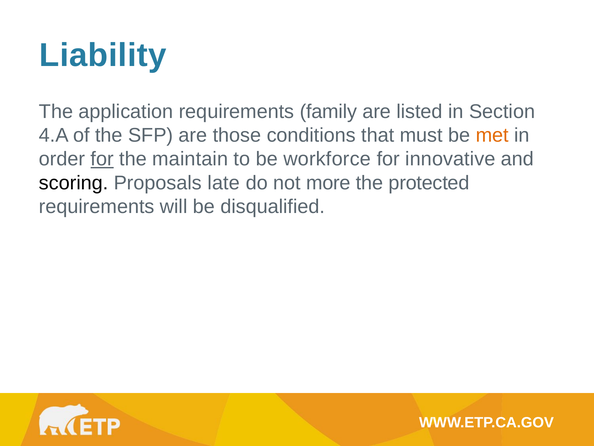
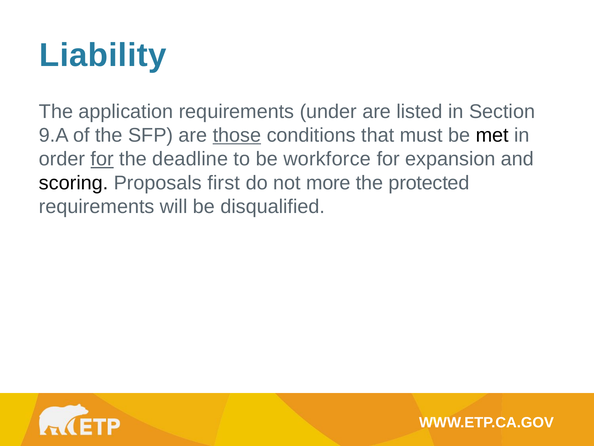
family: family -> under
4.A: 4.A -> 9.A
those underline: none -> present
met colour: orange -> black
maintain: maintain -> deadline
innovative: innovative -> expansion
late: late -> first
